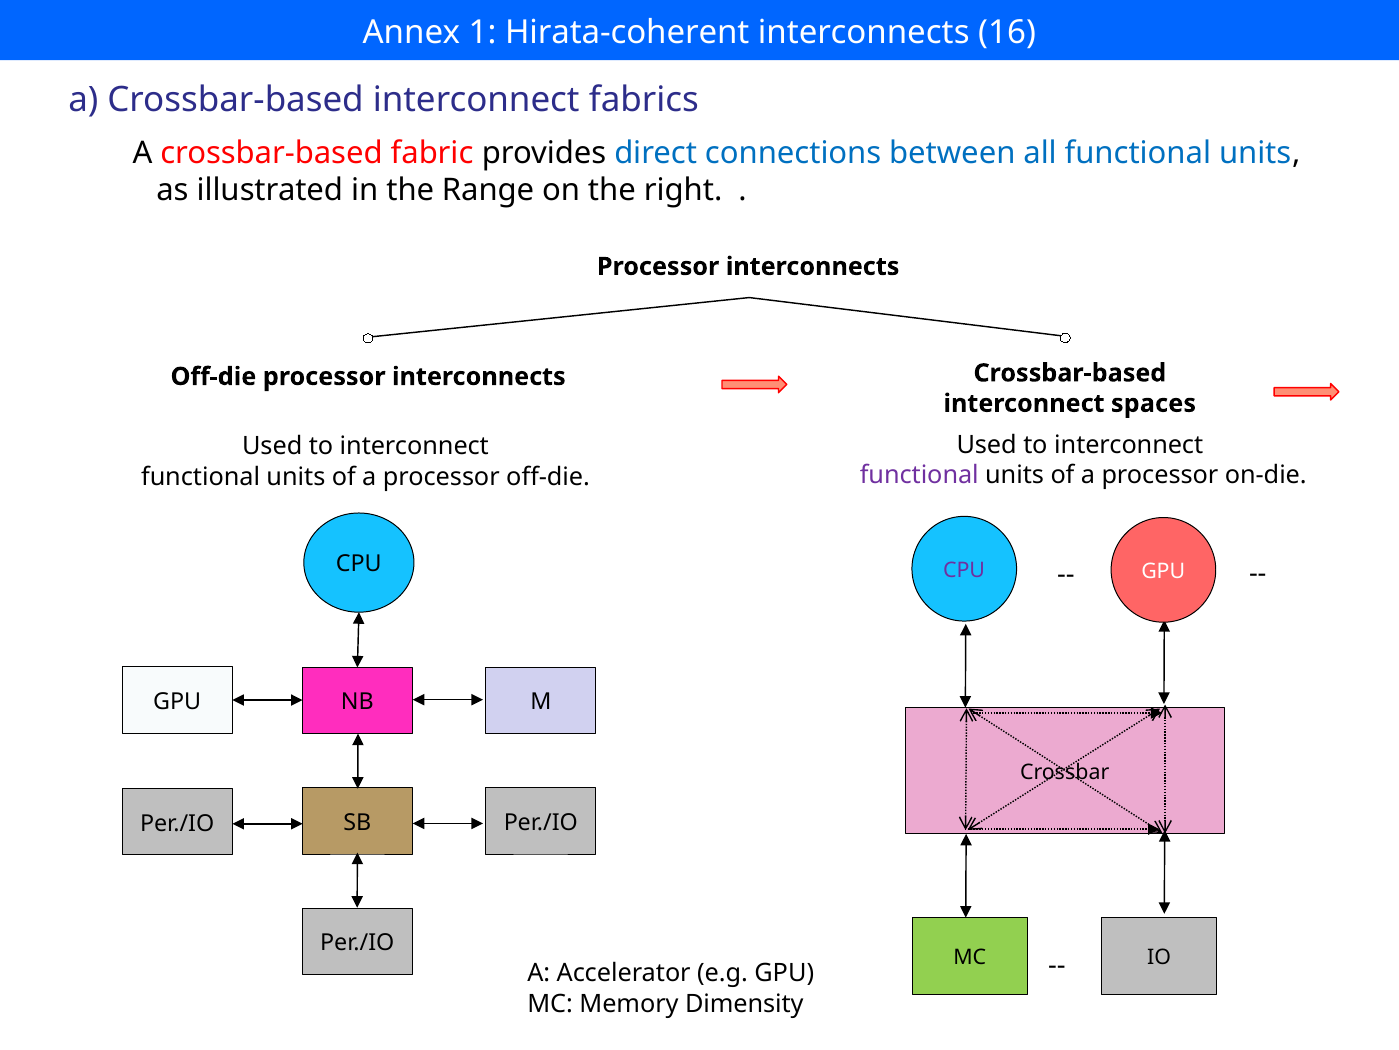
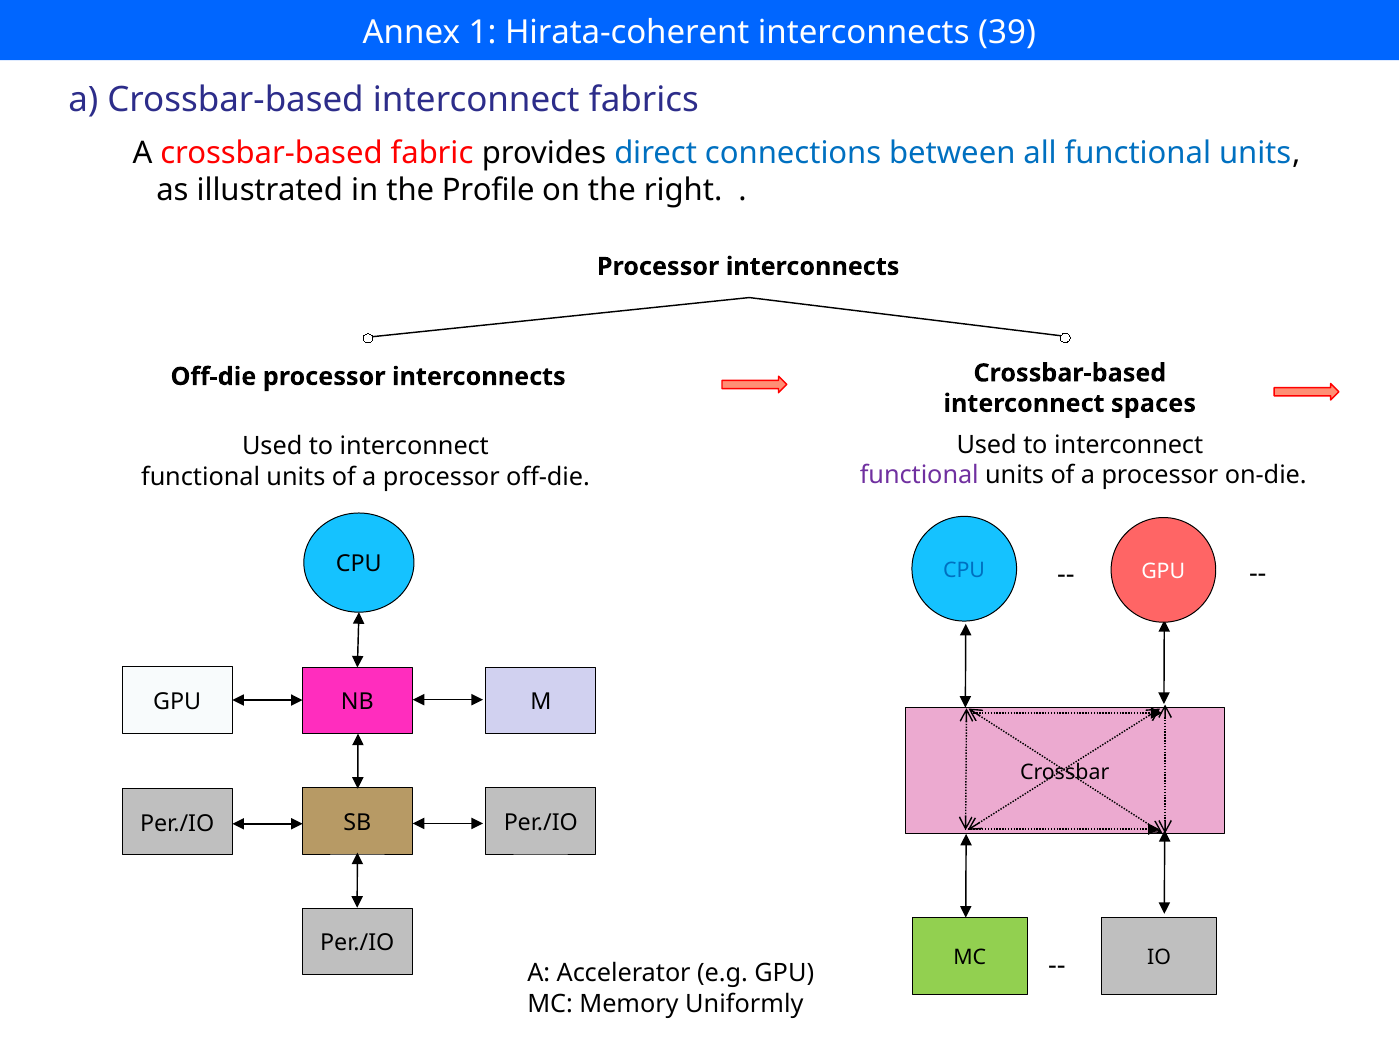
16: 16 -> 39
Range: Range -> Profile
CPU at (964, 570) colour: purple -> blue
Dimensity: Dimensity -> Uniformly
